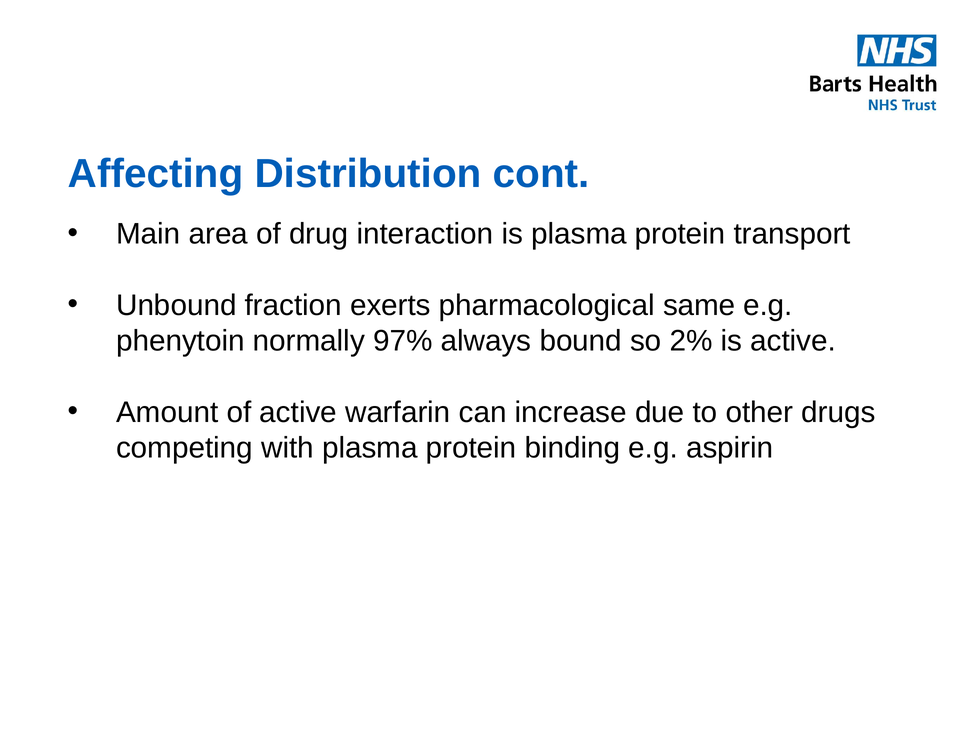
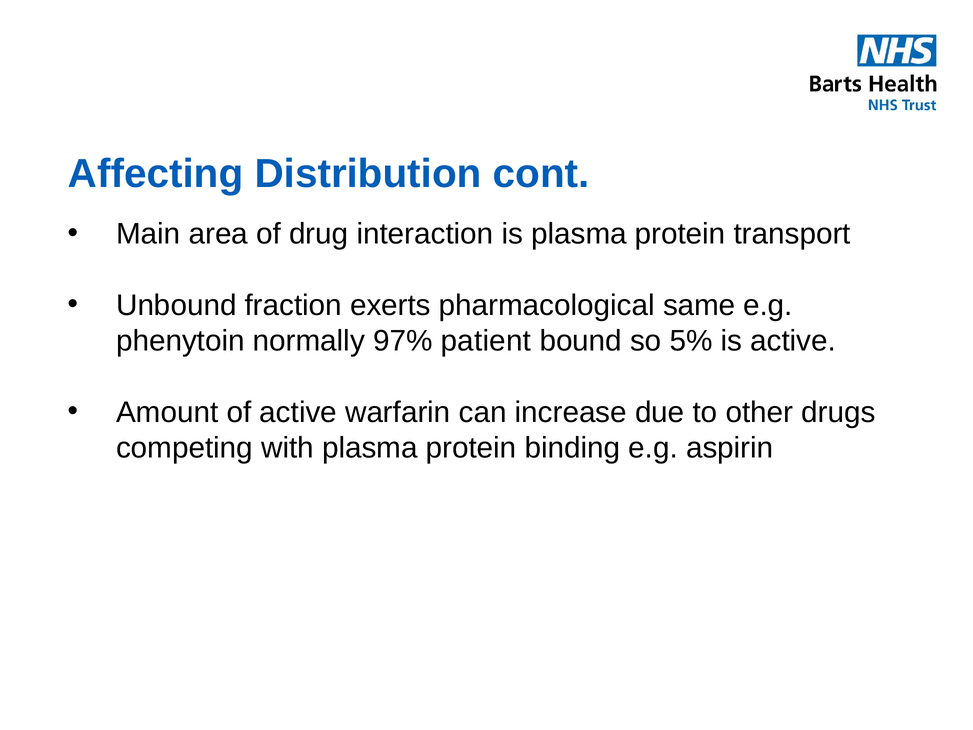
always: always -> patient
2%: 2% -> 5%
